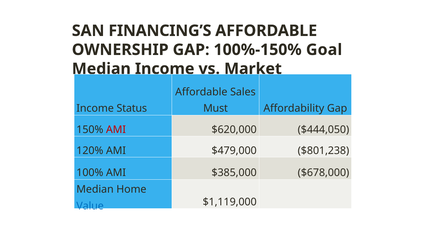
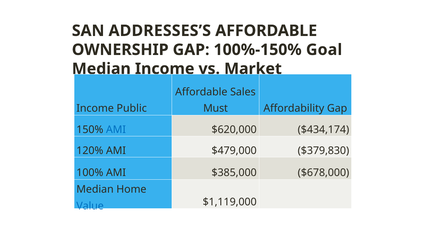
FINANCING’S: FINANCING’S -> ADDRESSES’S
Status: Status -> Public
AMI at (116, 130) colour: red -> blue
$444,050: $444,050 -> $434,174
$801,238: $801,238 -> $379,830
